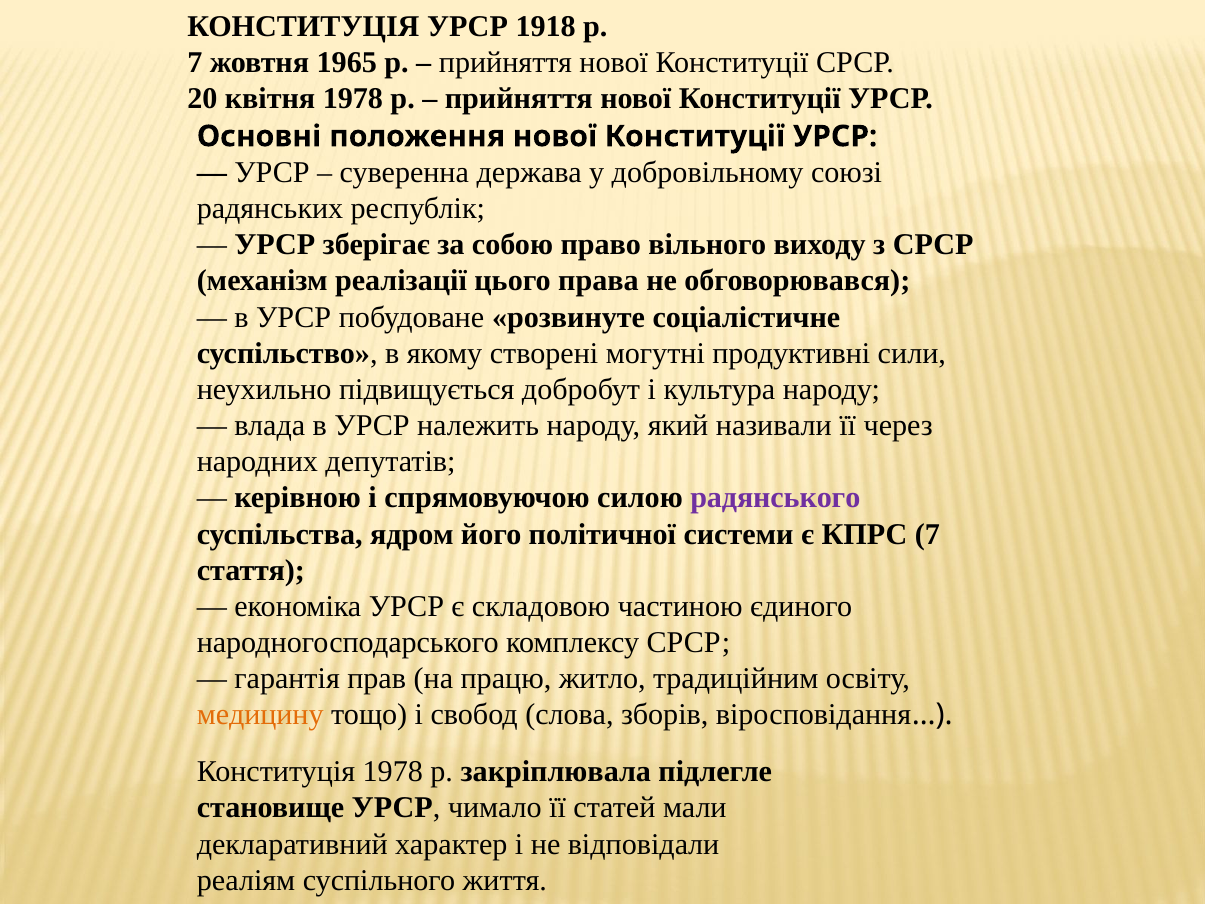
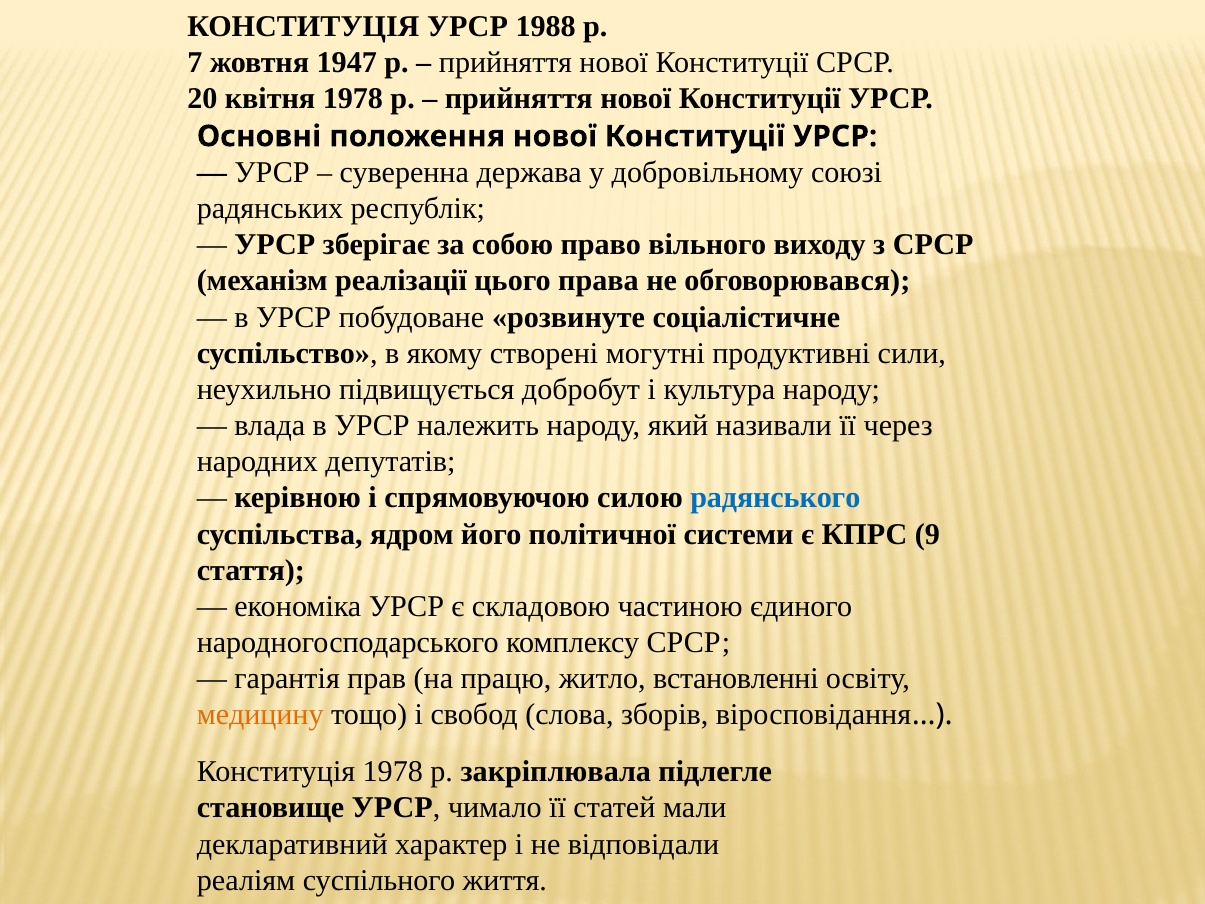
1918: 1918 -> 1988
1965: 1965 -> 1947
радянського colour: purple -> blue
КПРС 7: 7 -> 9
традиційним: традиційним -> встановленні
